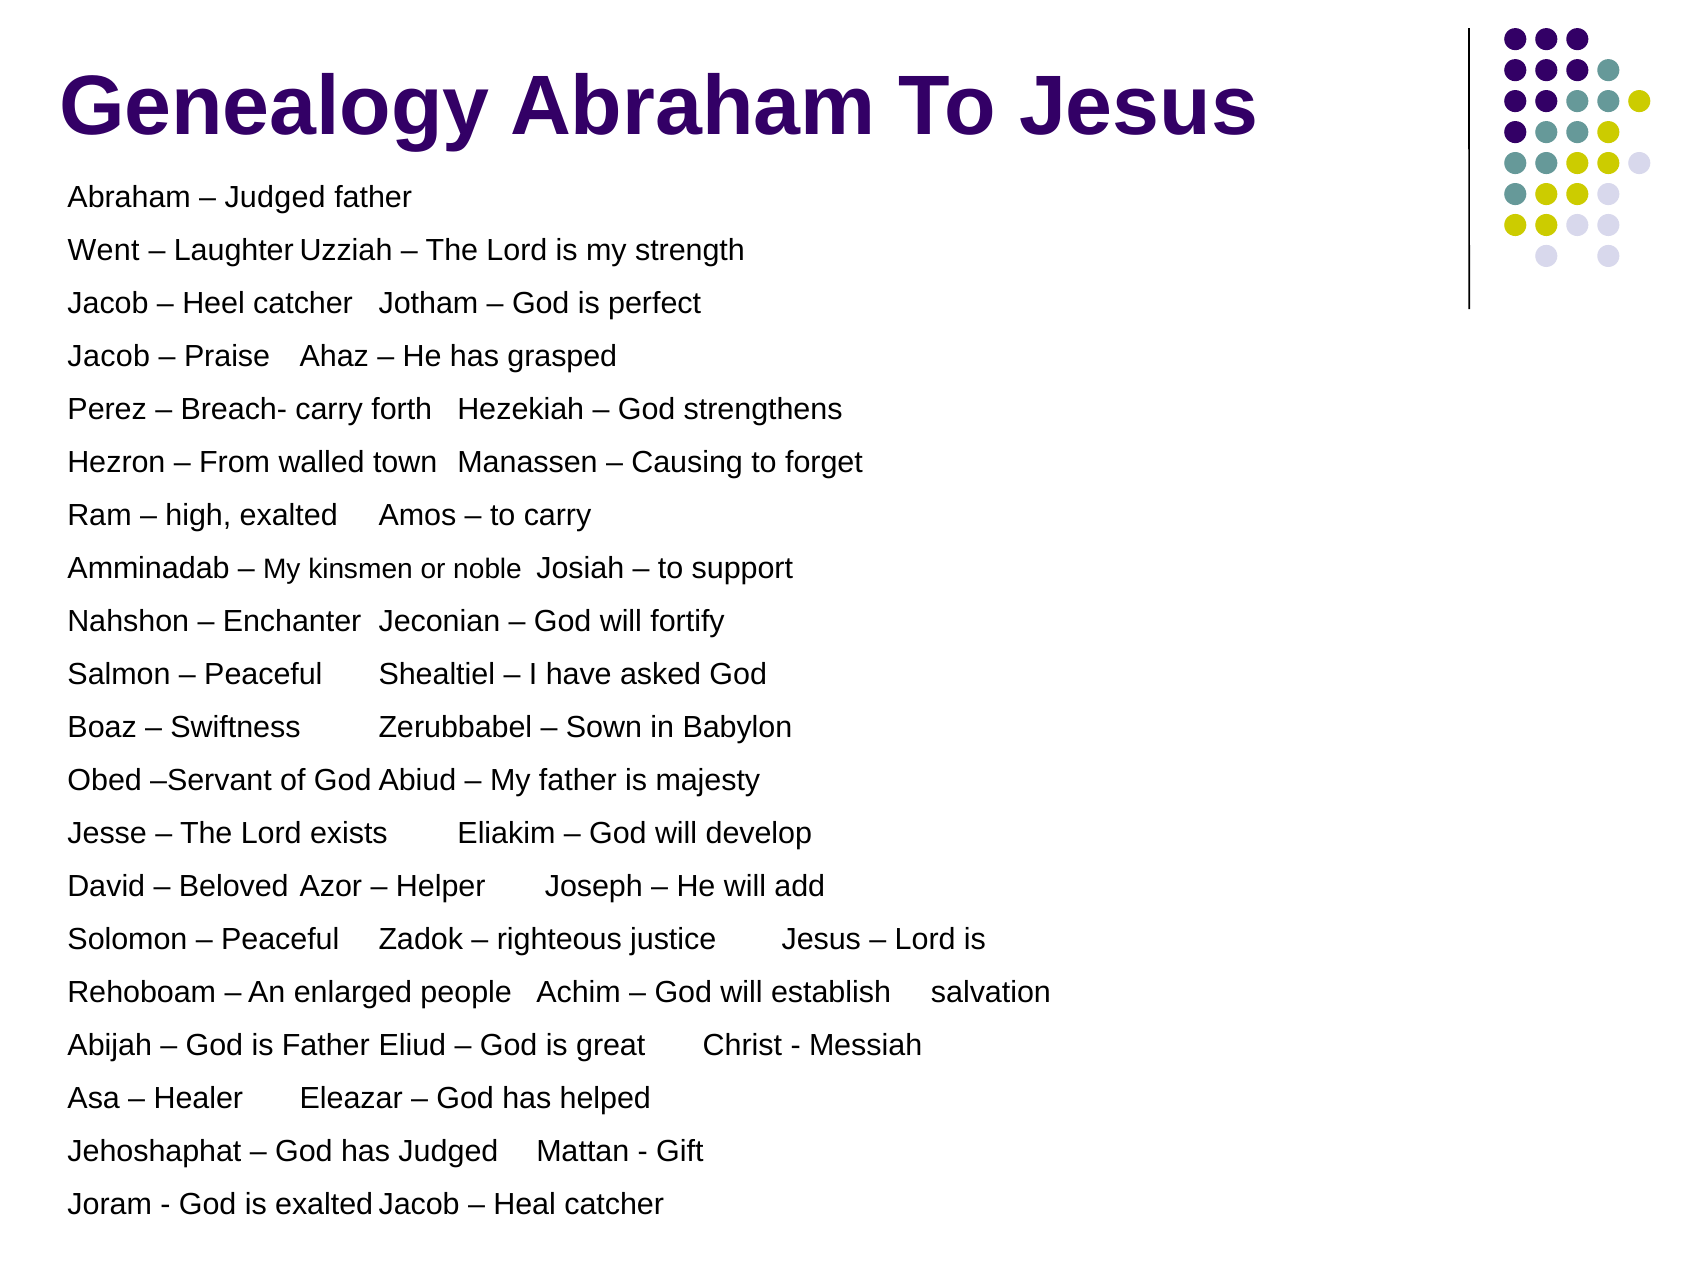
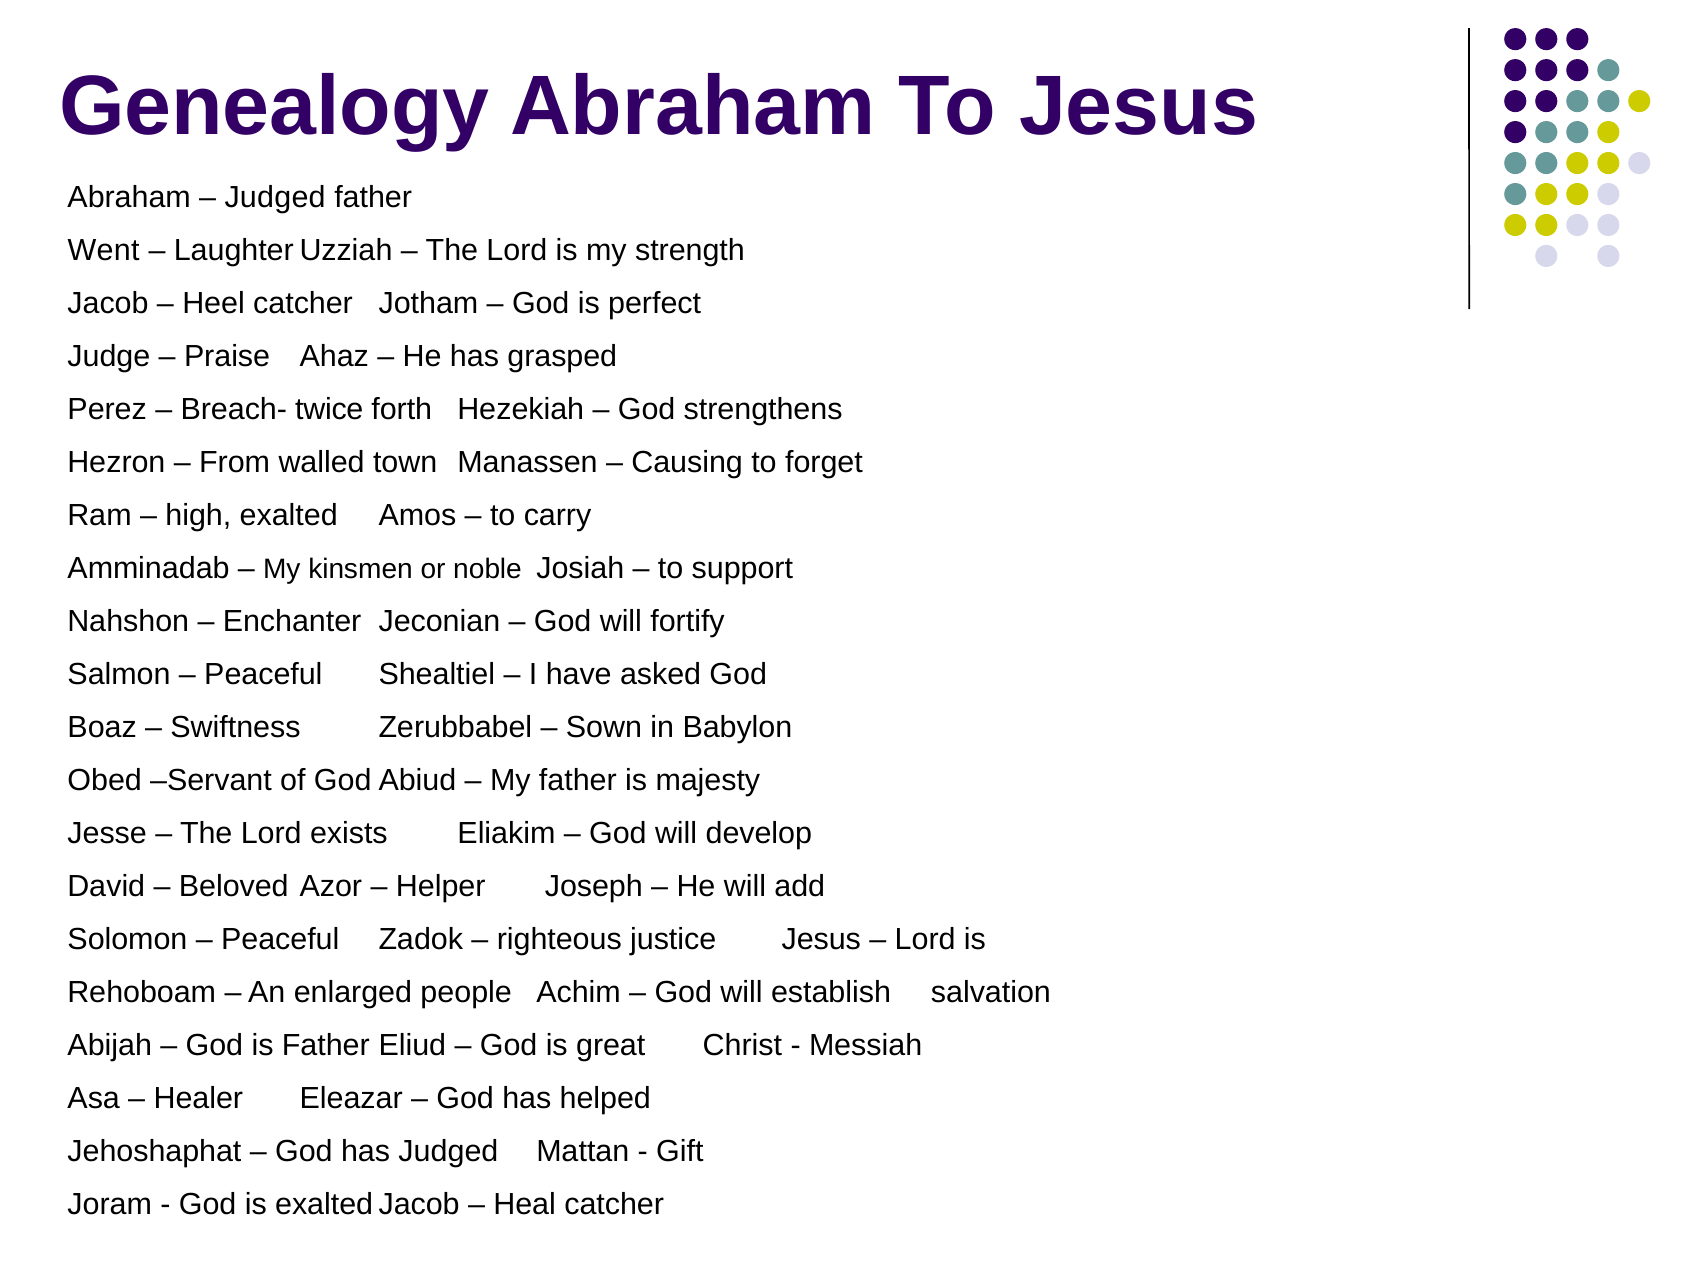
Jacob at (109, 357): Jacob -> Judge
Breach- carry: carry -> twice
